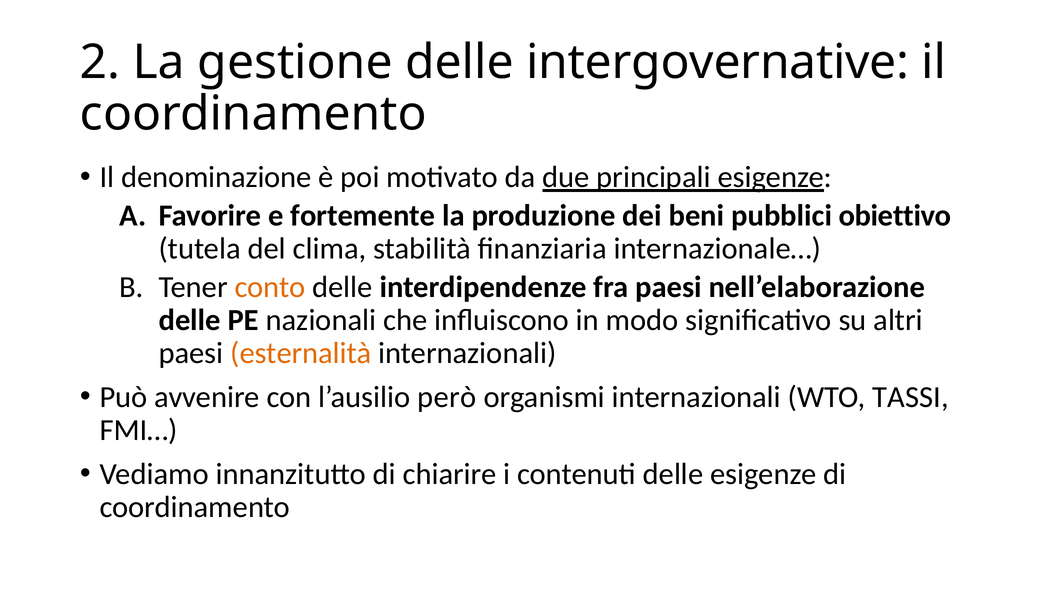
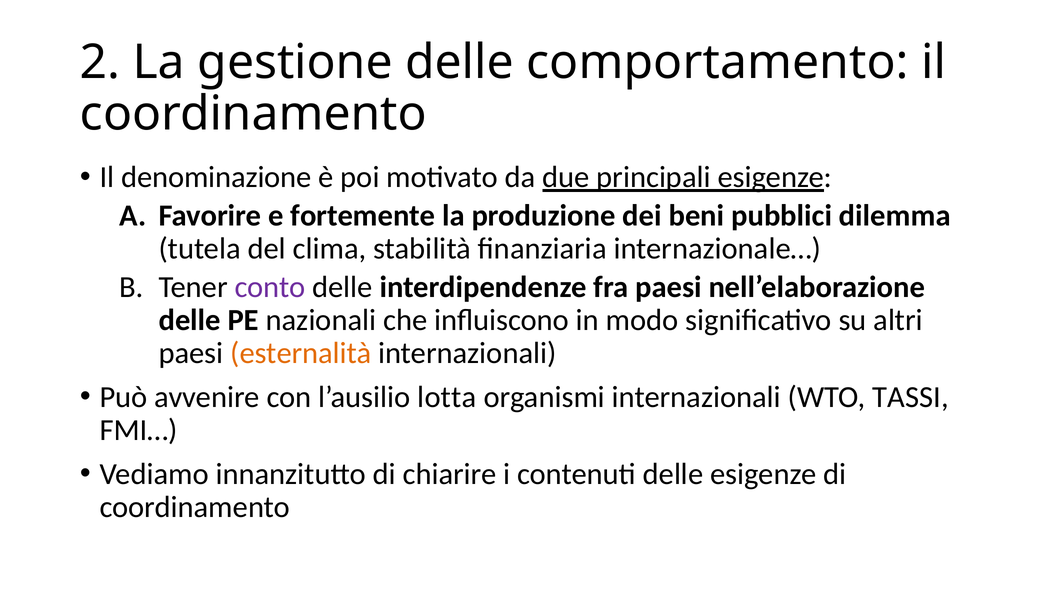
intergovernative: intergovernative -> comportamento
obiettivo: obiettivo -> dilemma
conto colour: orange -> purple
però: però -> lotta
